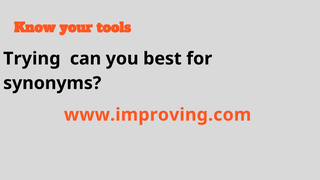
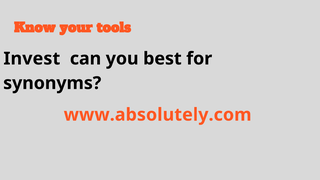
Trying: Trying -> Invest
www.improving.com: www.improving.com -> www.absolutely.com
